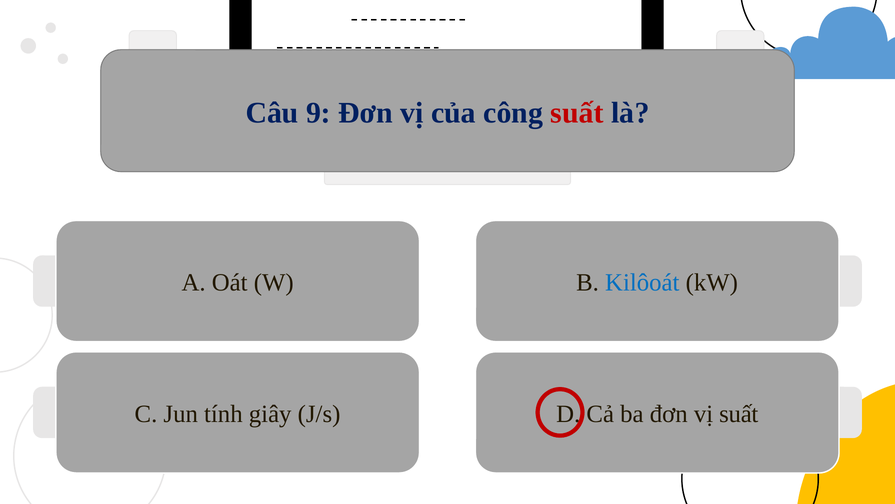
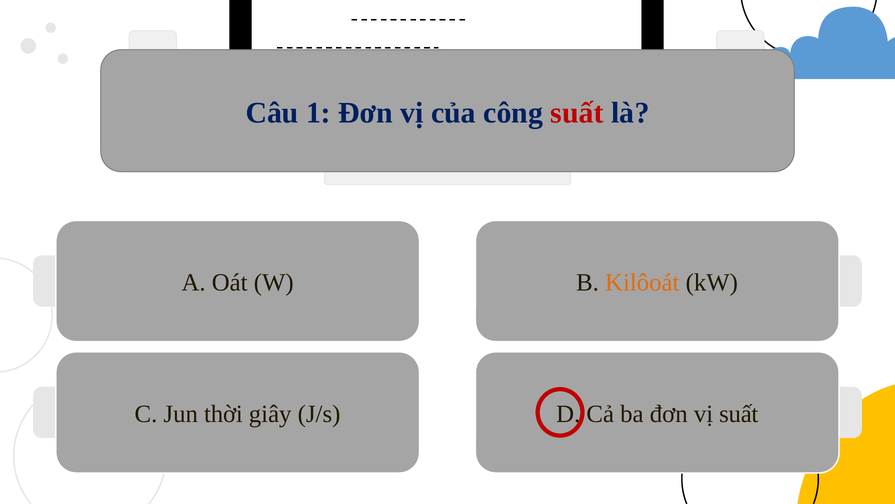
9: 9 -> 1
Kilôoát colour: blue -> orange
tính: tính -> thời
